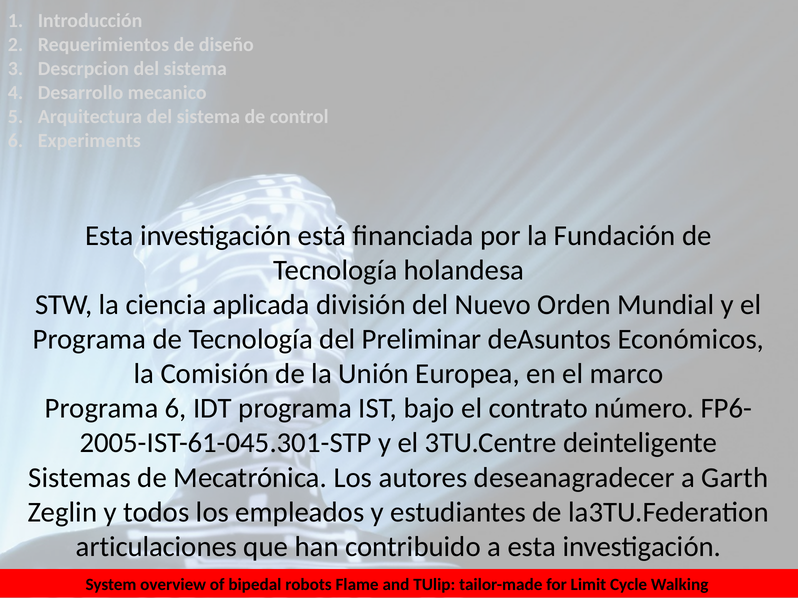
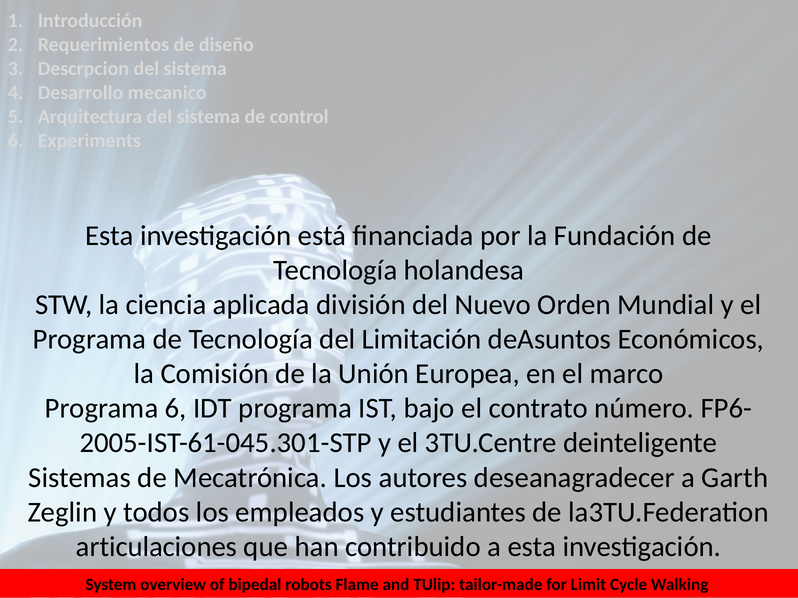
Preliminar: Preliminar -> Limitación
